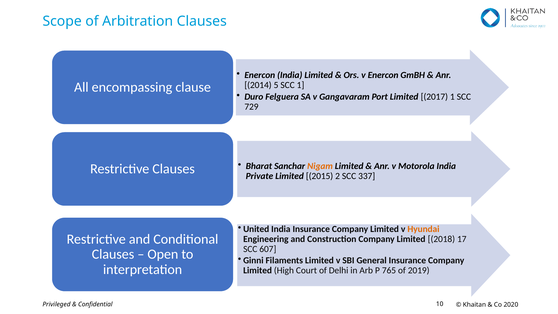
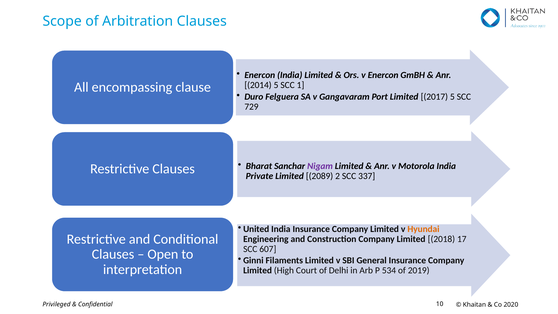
2017 1: 1 -> 5
Nigam colour: orange -> purple
2015: 2015 -> 2089
765: 765 -> 534
